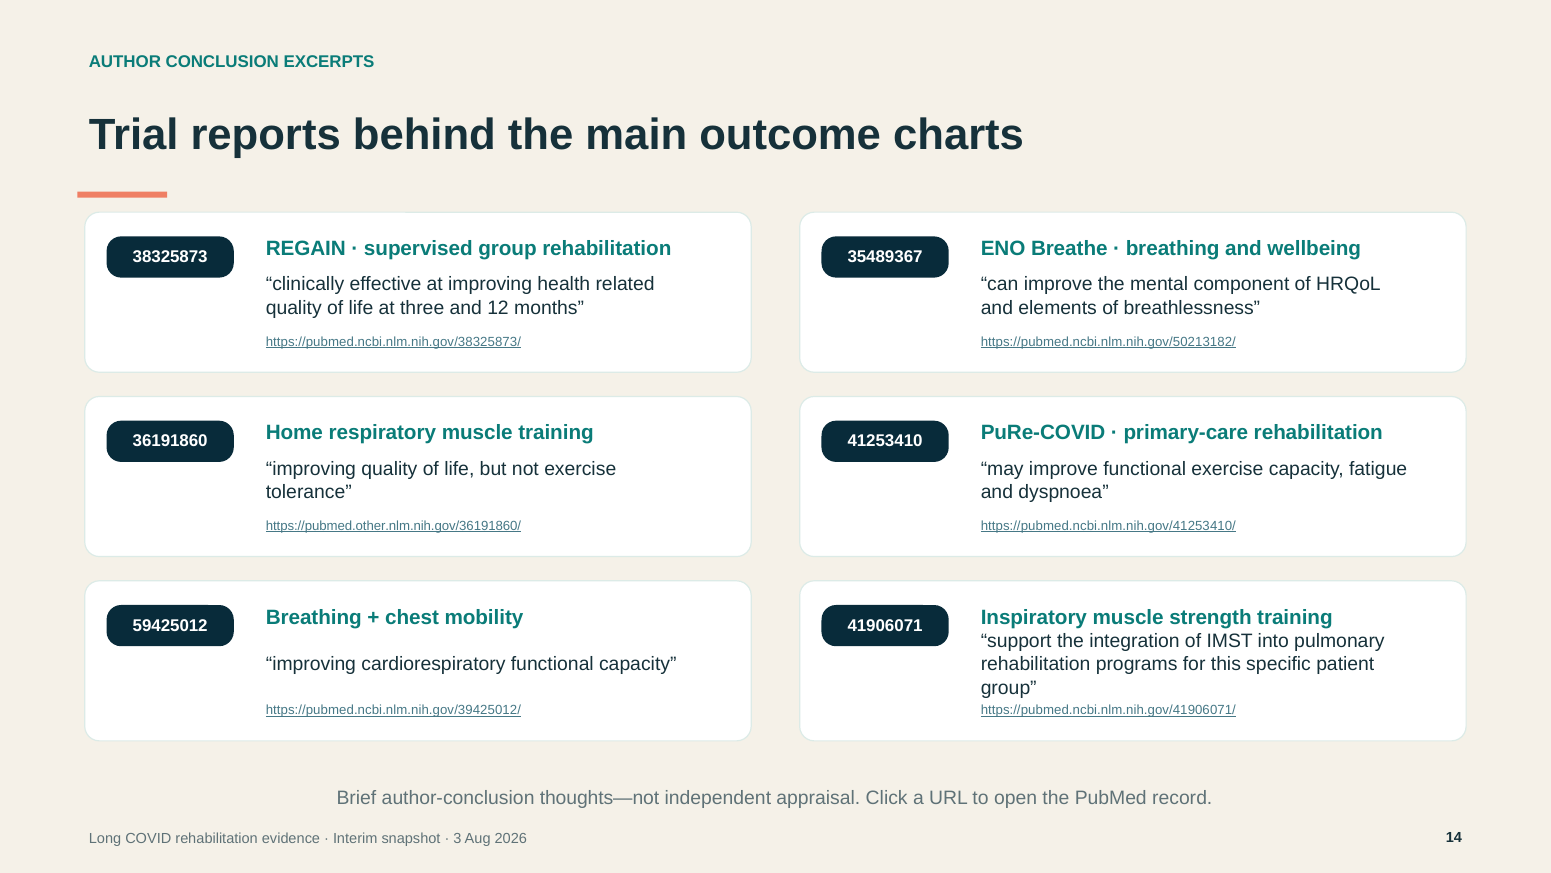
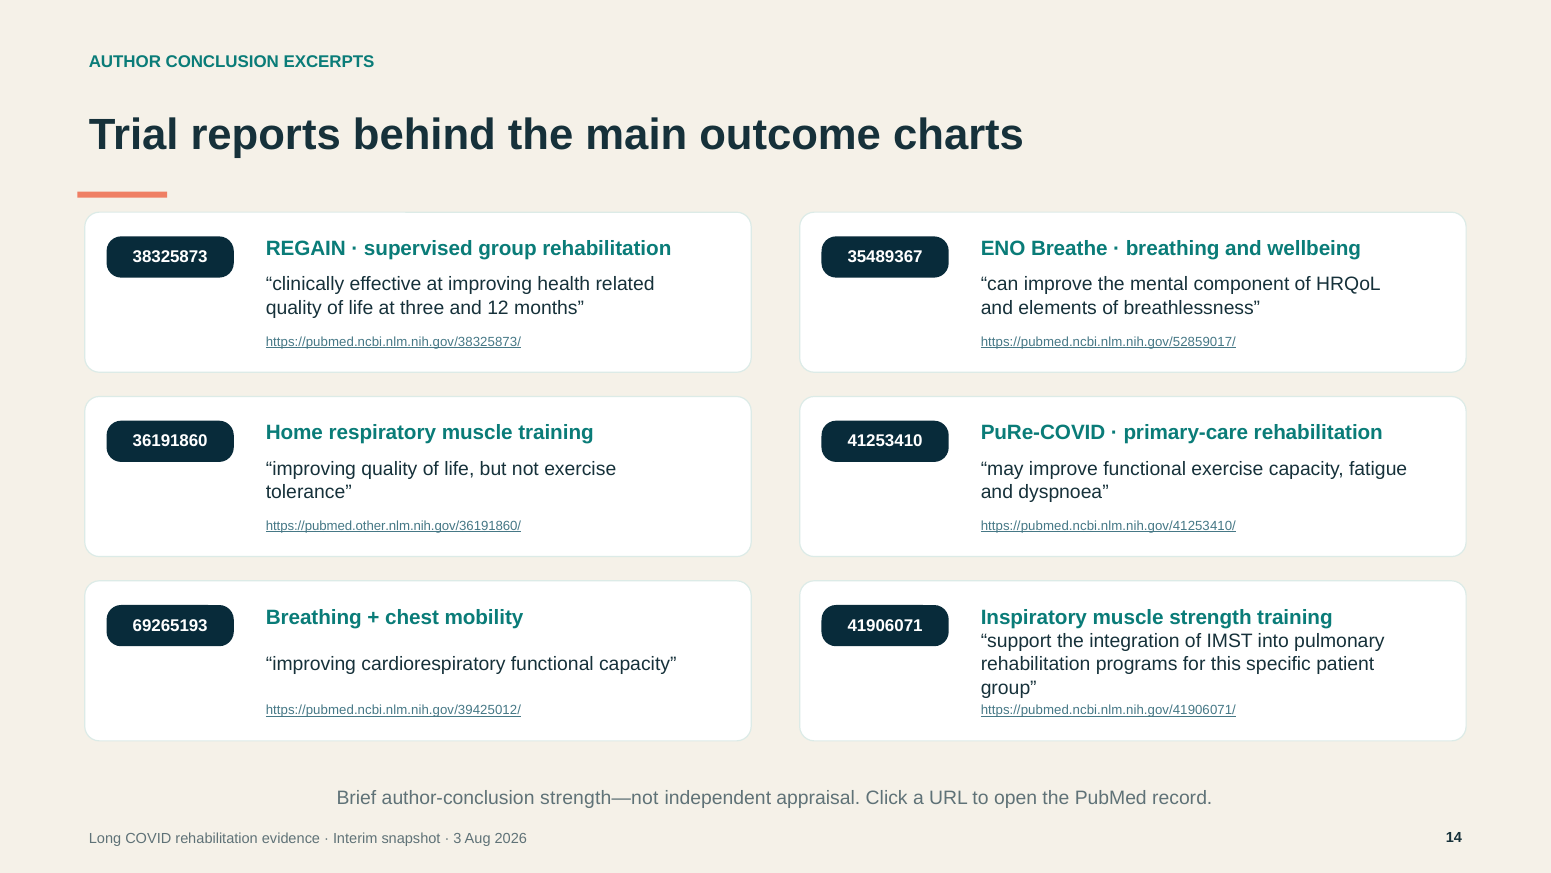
https://pubmed.ncbi.nlm.nih.gov/50213182/: https://pubmed.ncbi.nlm.nih.gov/50213182/ -> https://pubmed.ncbi.nlm.nih.gov/52859017/
59425012: 59425012 -> 69265193
thoughts—not: thoughts—not -> strength—not
